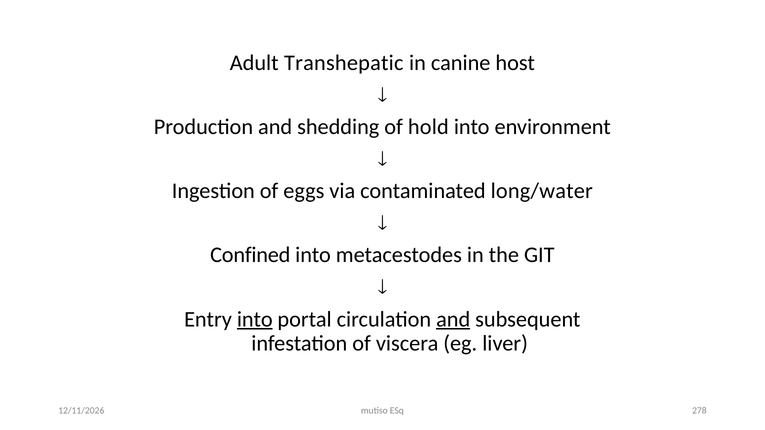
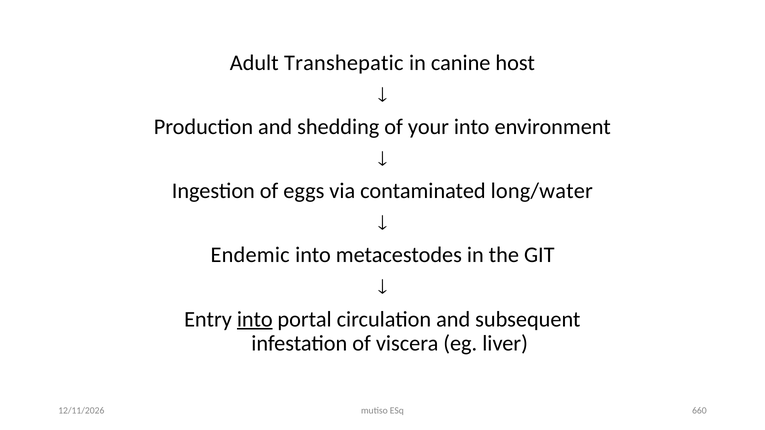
hold: hold -> your
Confined: Confined -> Endemic
and at (453, 319) underline: present -> none
278: 278 -> 660
